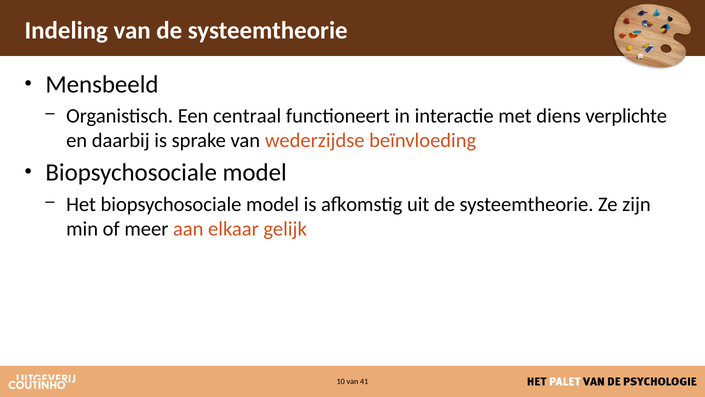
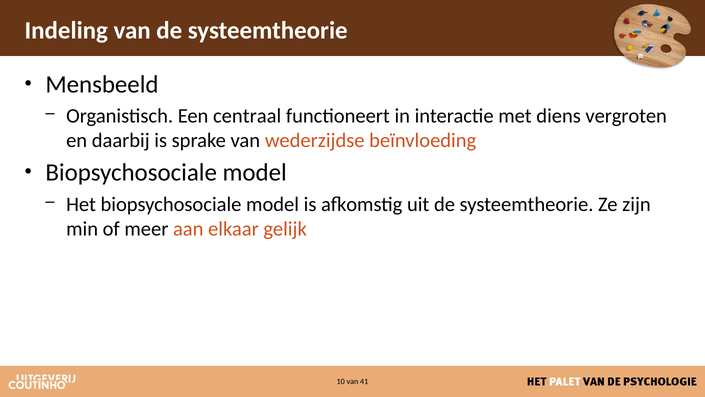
verplichte: verplichte -> vergroten
